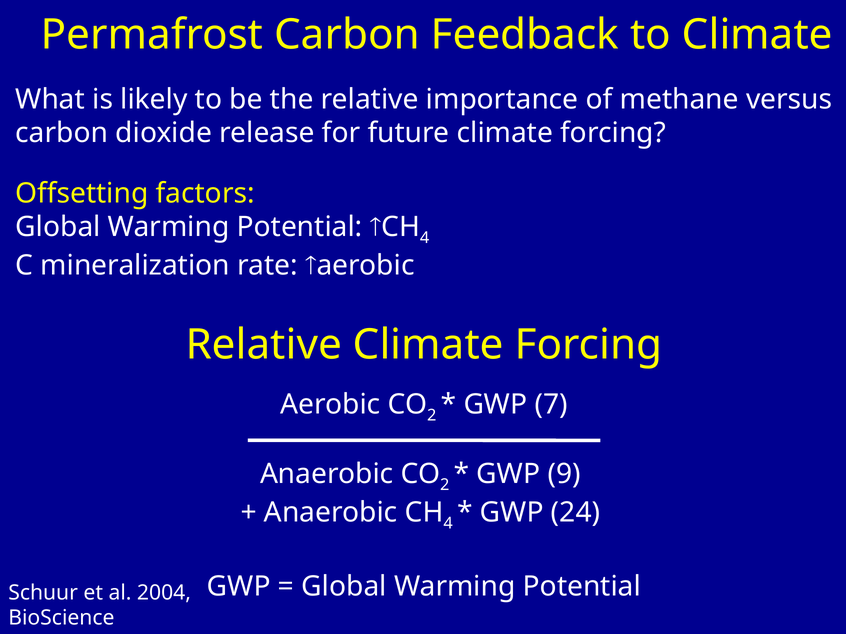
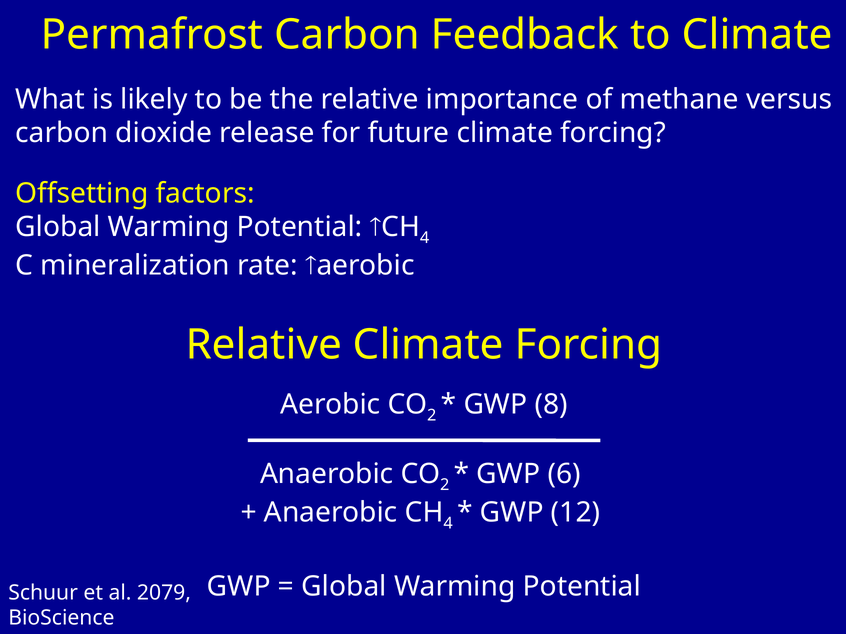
7: 7 -> 8
9: 9 -> 6
24: 24 -> 12
2004: 2004 -> 2079
